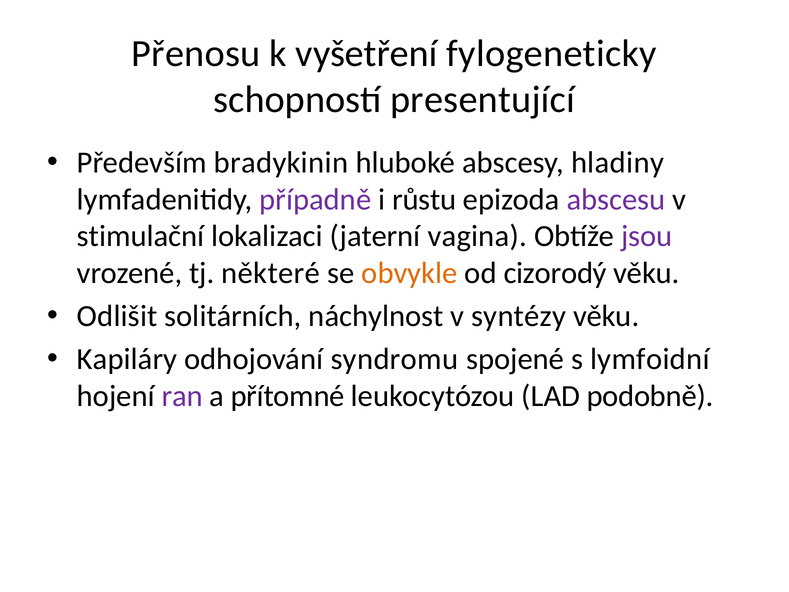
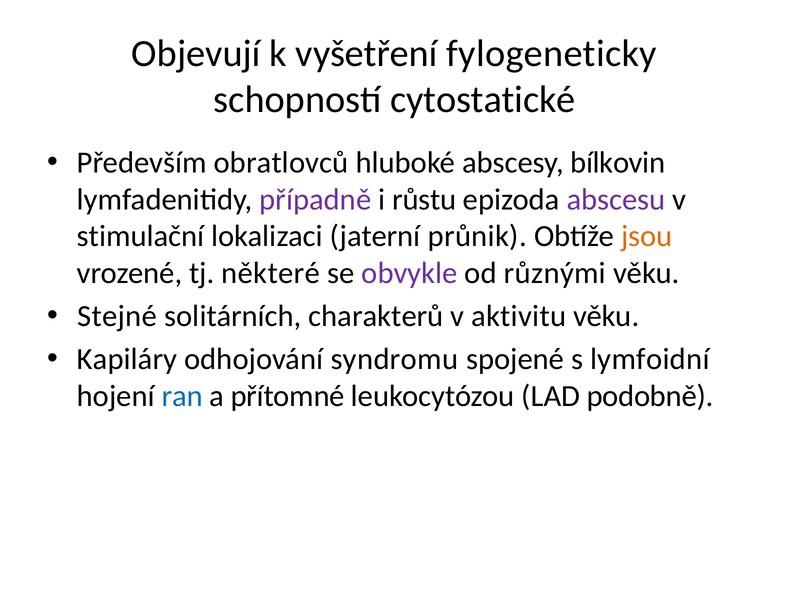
Přenosu: Přenosu -> Objevují
presentující: presentující -> cytostatické
bradykinin: bradykinin -> obratlovců
hladiny: hladiny -> bílkovin
vagina: vagina -> průnik
jsou colour: purple -> orange
obvykle colour: orange -> purple
cizorodý: cizorodý -> různými
Odlišit: Odlišit -> Stejné
náchylnost: náchylnost -> charakterů
syntézy: syntézy -> aktivitu
ran colour: purple -> blue
